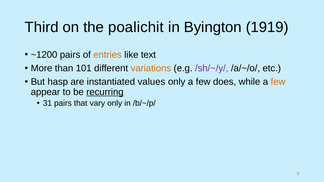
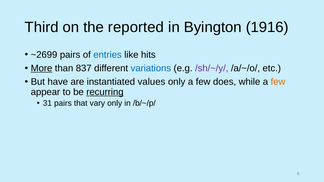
poalichit: poalichit -> reported
1919: 1919 -> 1916
~1200: ~1200 -> ~2699
entries colour: orange -> blue
text: text -> hits
More underline: none -> present
101: 101 -> 837
variations colour: orange -> blue
hasp: hasp -> have
